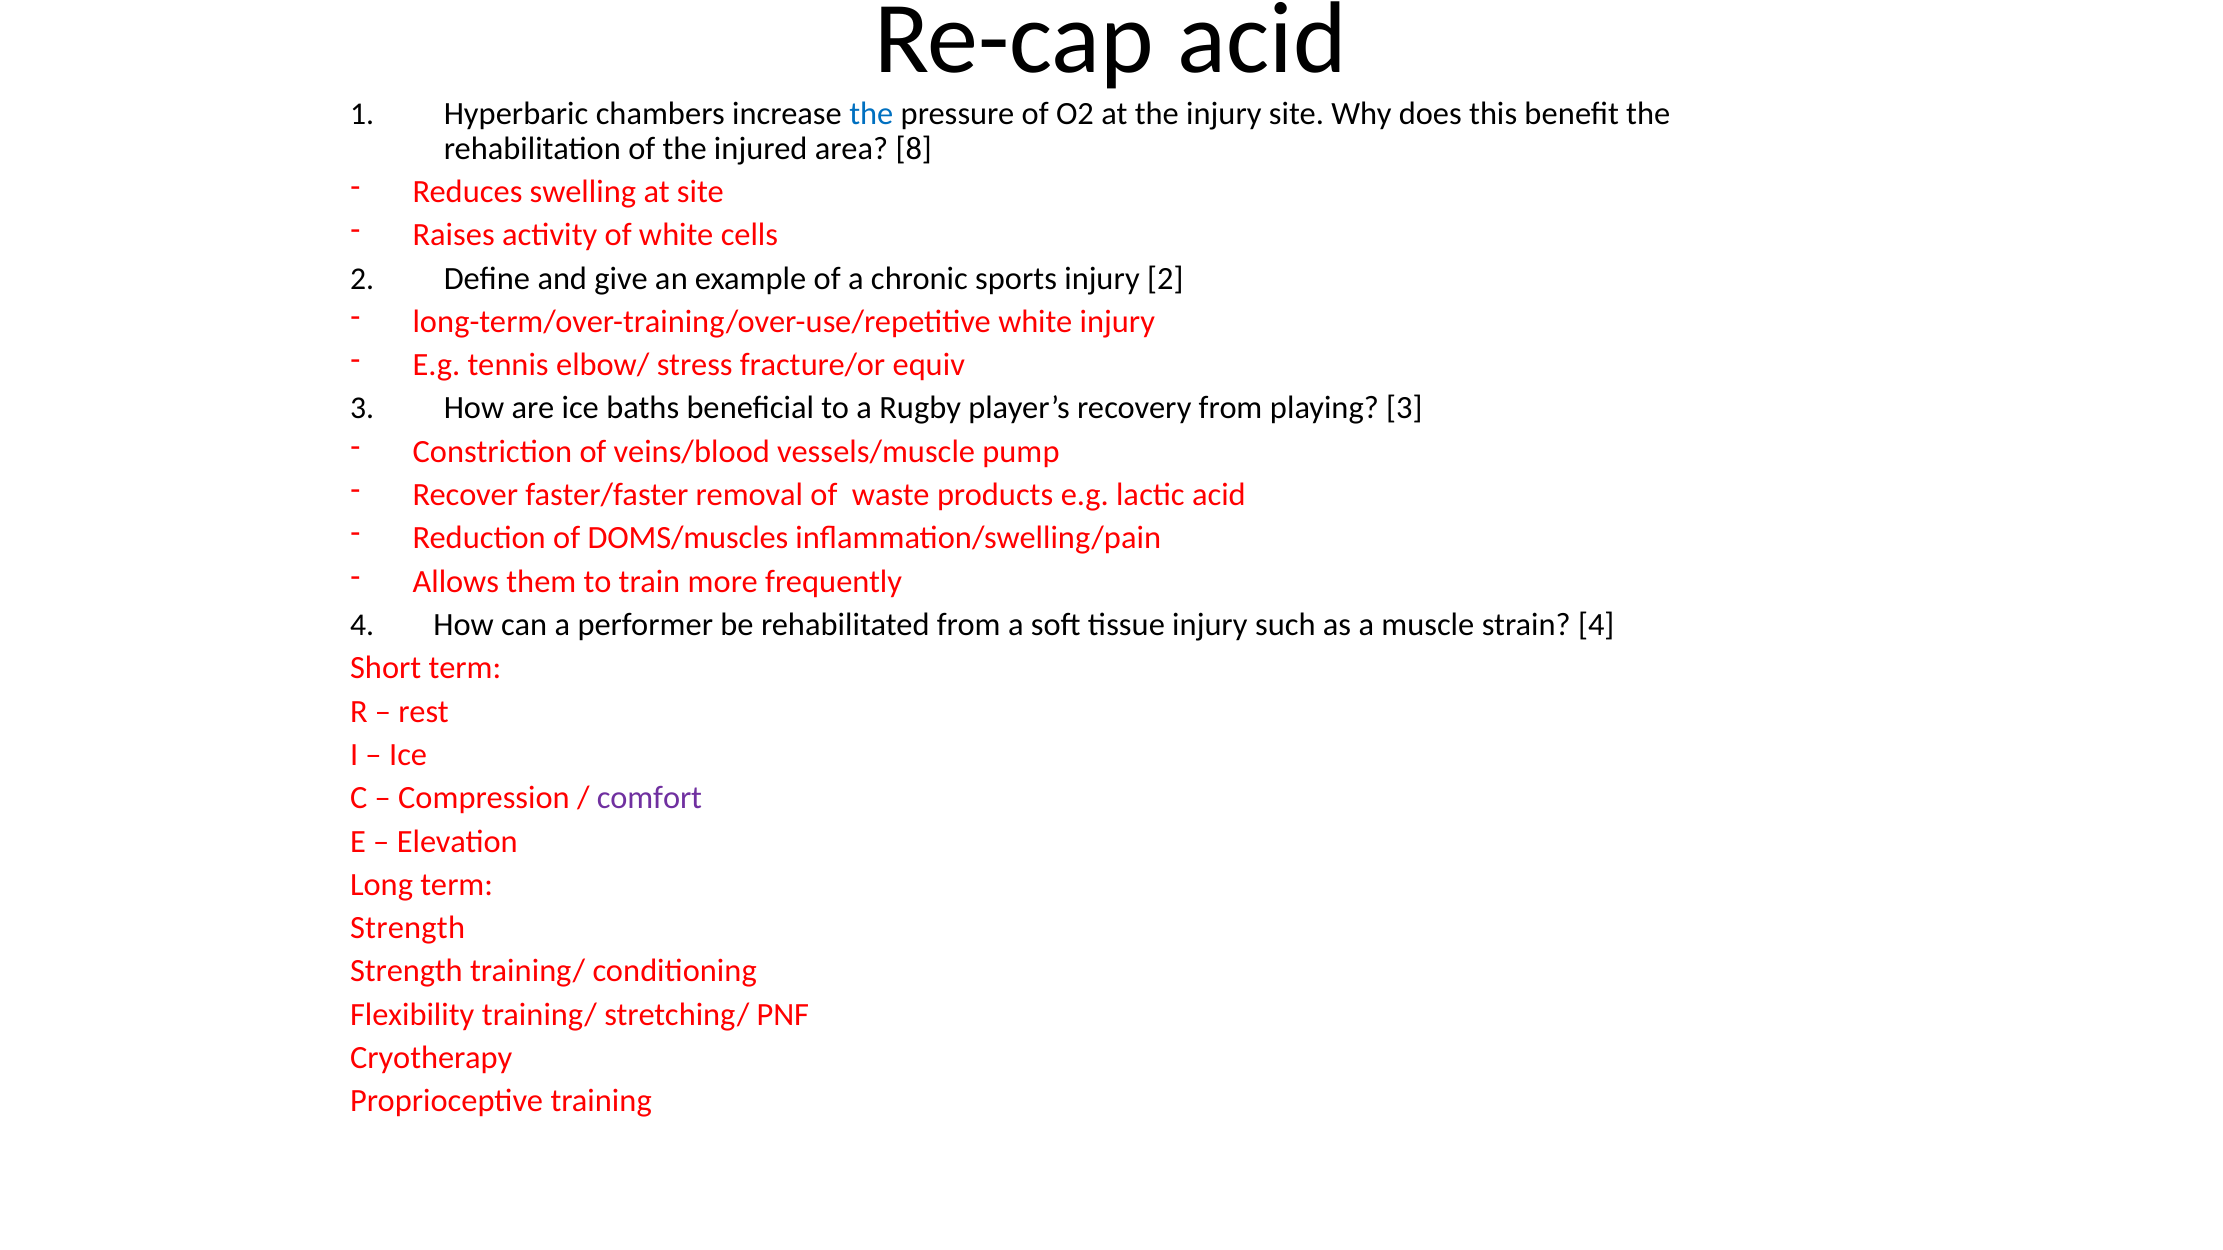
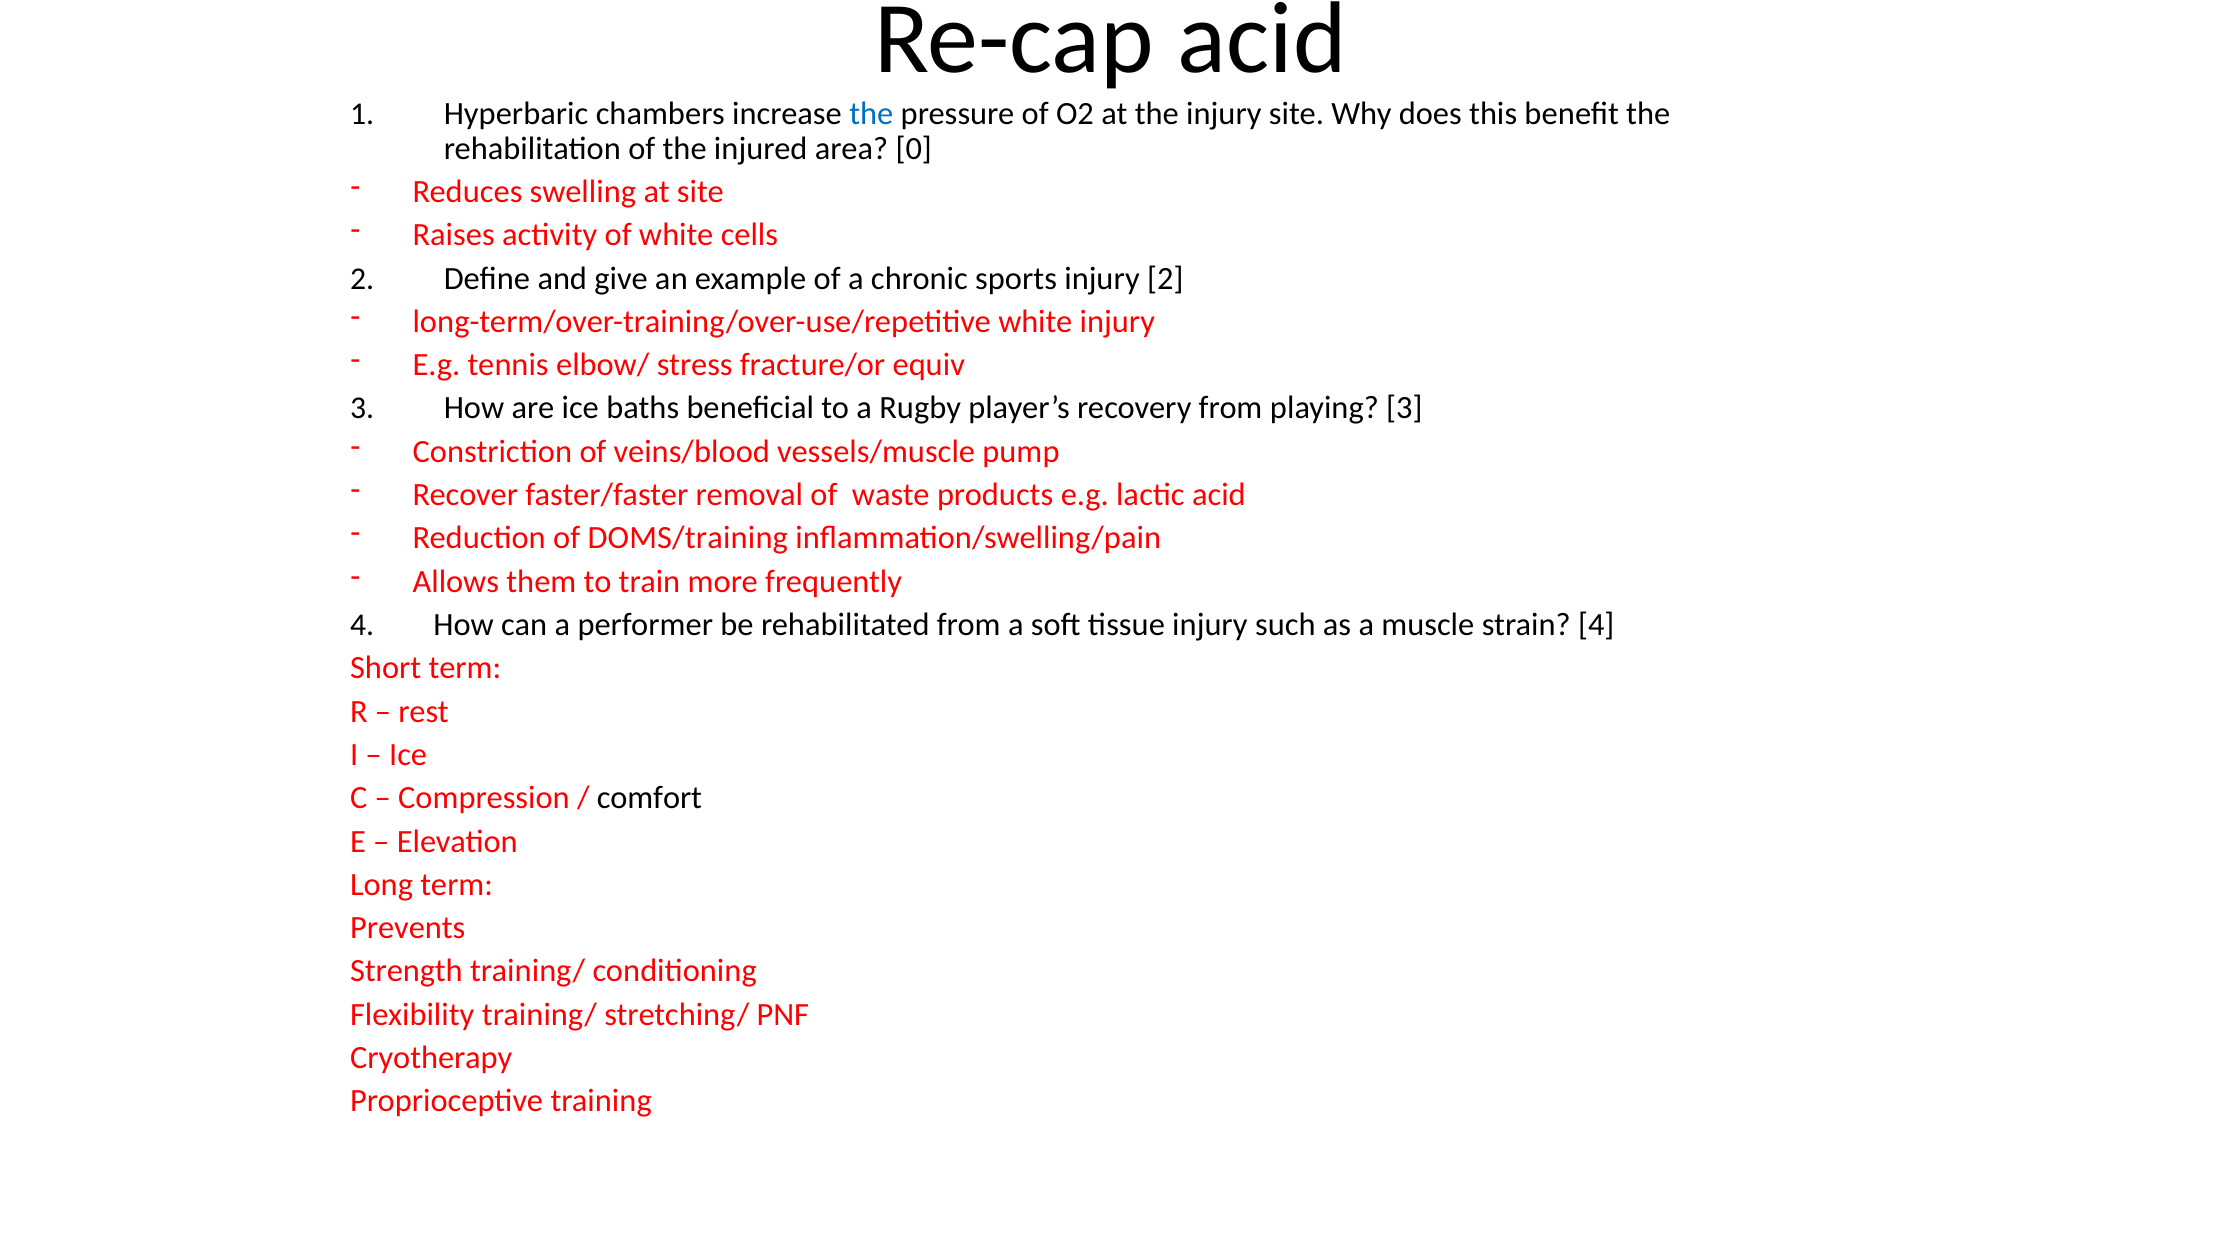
8: 8 -> 0
DOMS/muscles: DOMS/muscles -> DOMS/training
comfort colour: purple -> black
Strength at (408, 928): Strength -> Prevents
